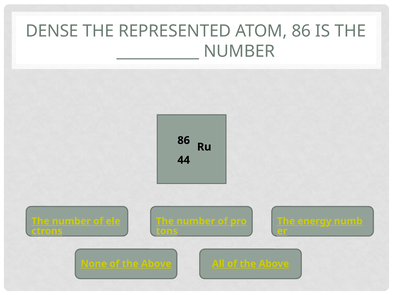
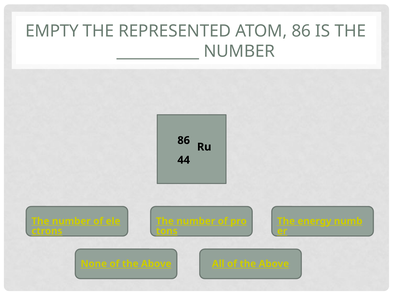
DENSE: DENSE -> EMPTY
